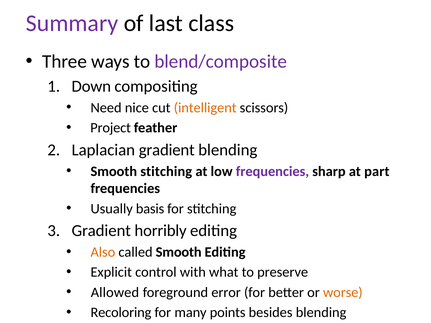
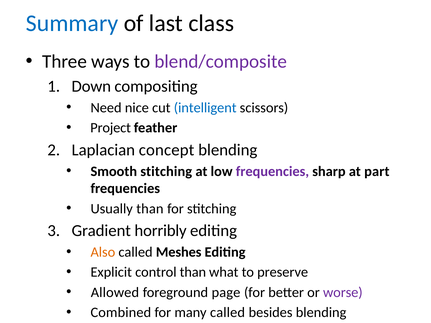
Summary colour: purple -> blue
intelligent colour: orange -> blue
Laplacian gradient: gradient -> concept
Usually basis: basis -> than
called Smooth: Smooth -> Meshes
control with: with -> than
error: error -> page
worse colour: orange -> purple
Recoloring: Recoloring -> Combined
many points: points -> called
